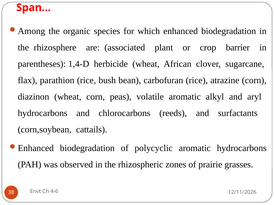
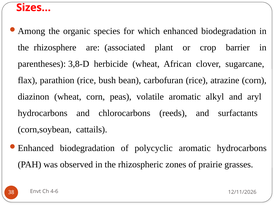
Span…: Span… -> Sizes…
1,4-D: 1,4-D -> 3,8-D
